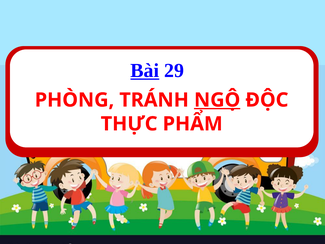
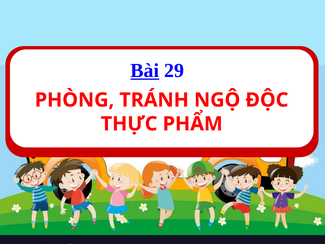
NGỘ underline: present -> none
